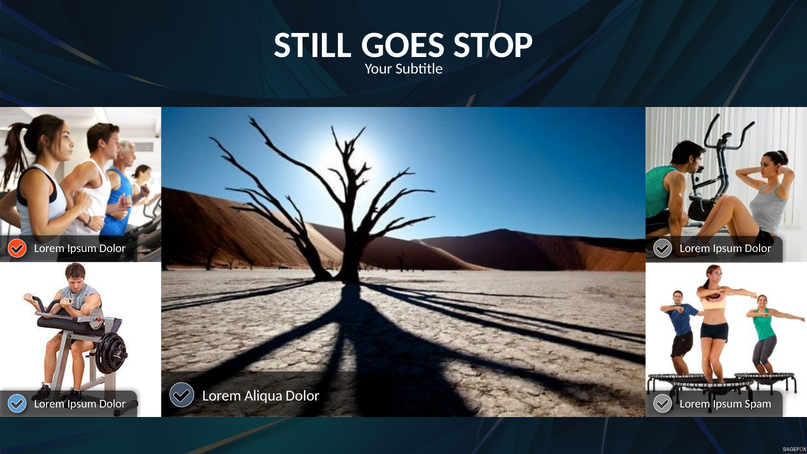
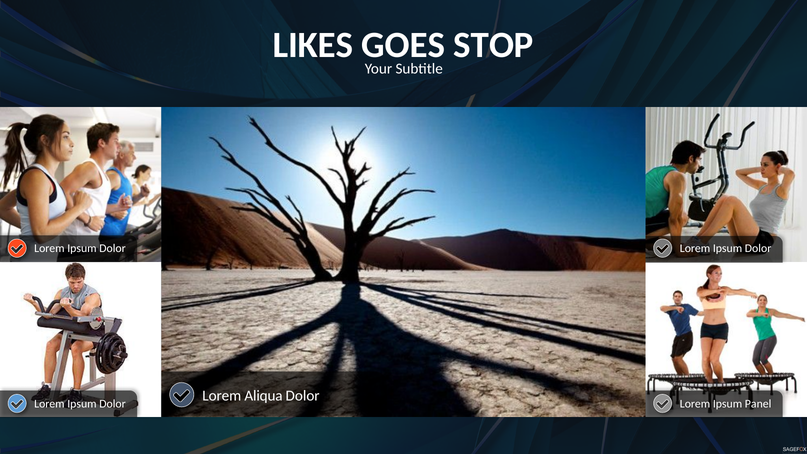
STILL: STILL -> LIKES
Spam: Spam -> Panel
